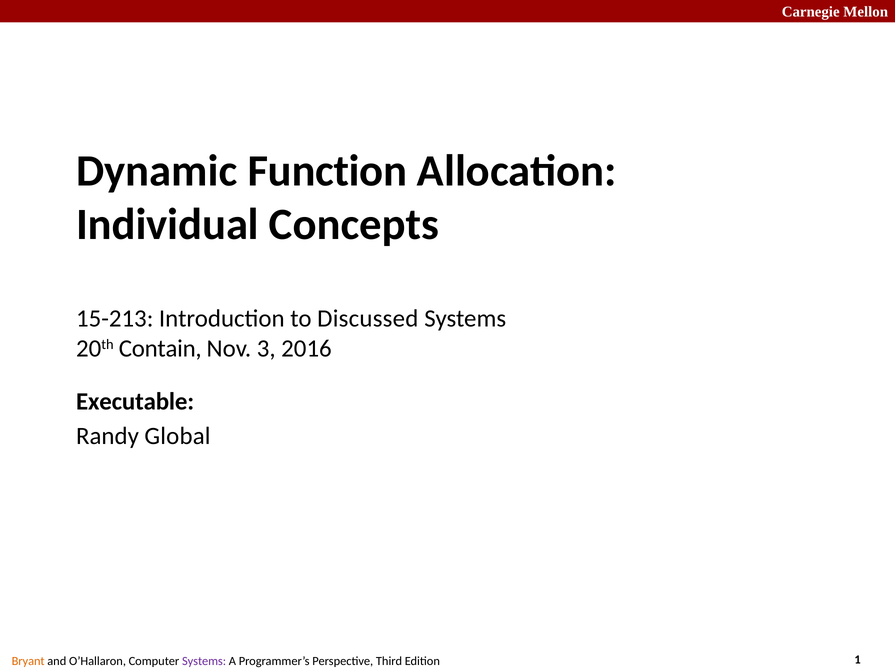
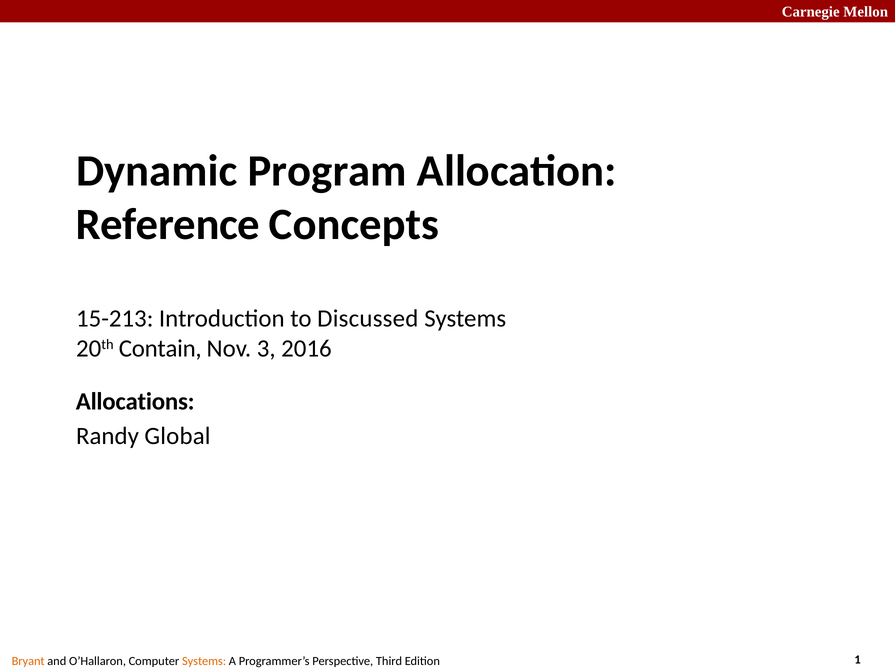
Function: Function -> Program
Individual: Individual -> Reference
Executable: Executable -> Allocations
Systems at (204, 662) colour: purple -> orange
